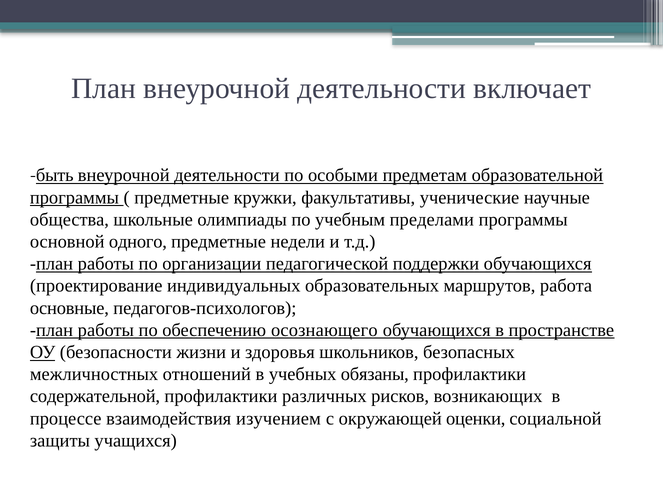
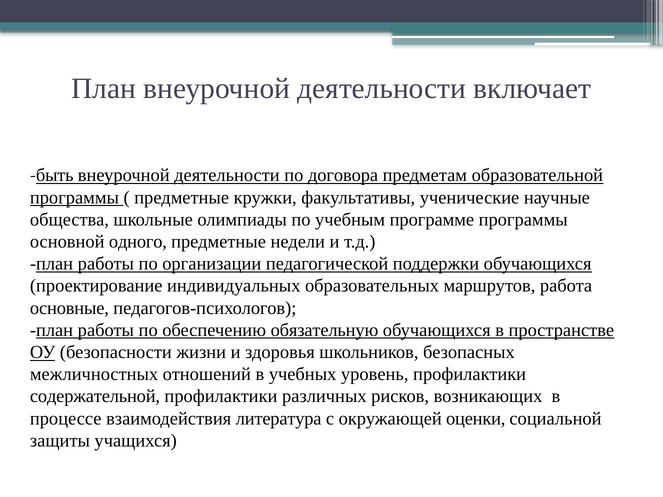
особыми: особыми -> договора
пределами: пределами -> программе
осознающего: осознающего -> обязательную
обязаны: обязаны -> уровень
изучением: изучением -> литература
